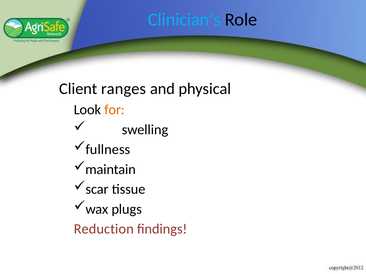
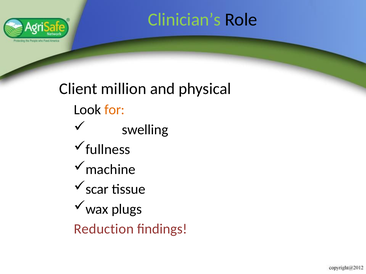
Clinician’s colour: light blue -> light green
ranges: ranges -> million
maintain: maintain -> machine
